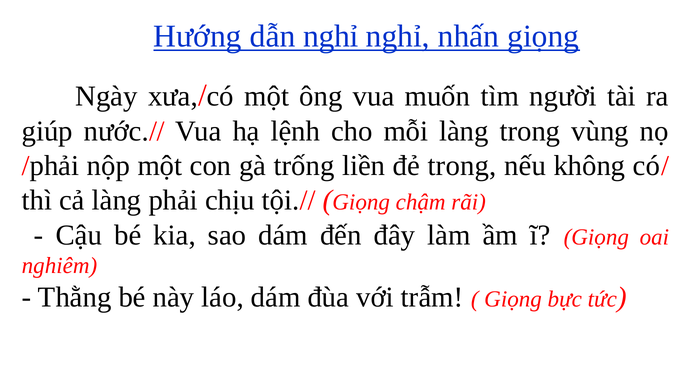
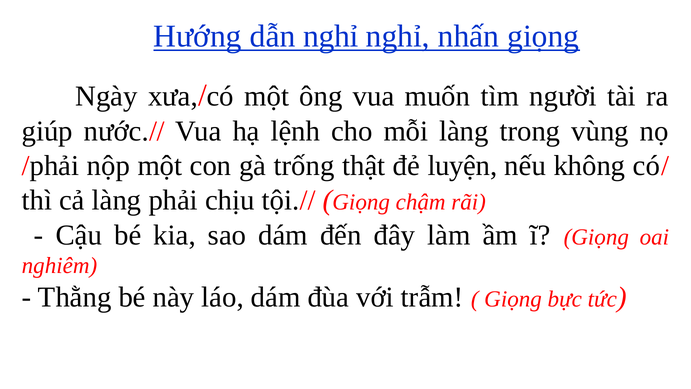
liền: liền -> thật
đẻ trong: trong -> luyện
